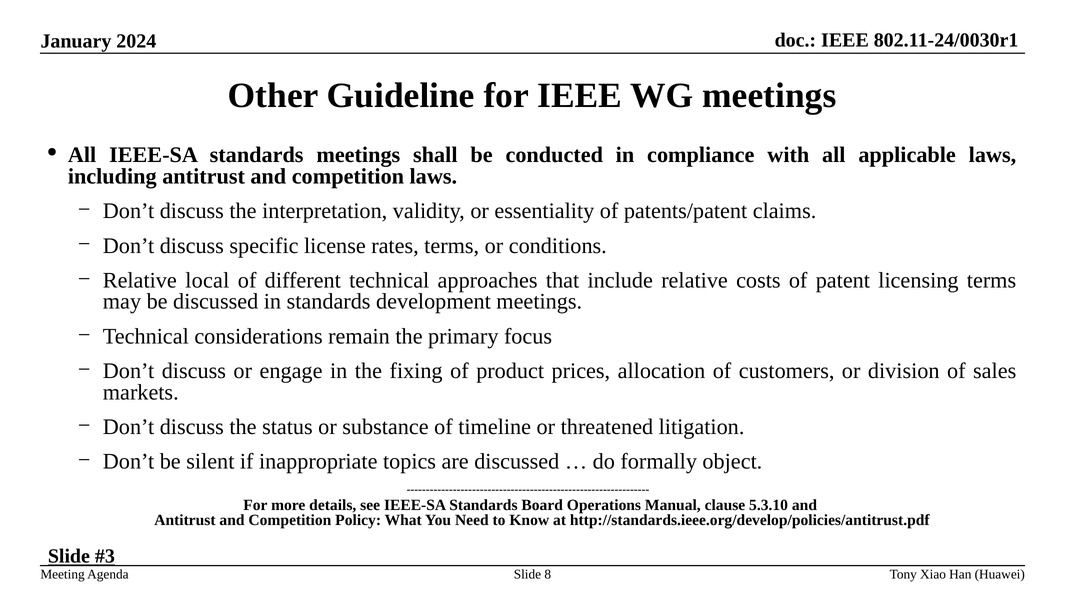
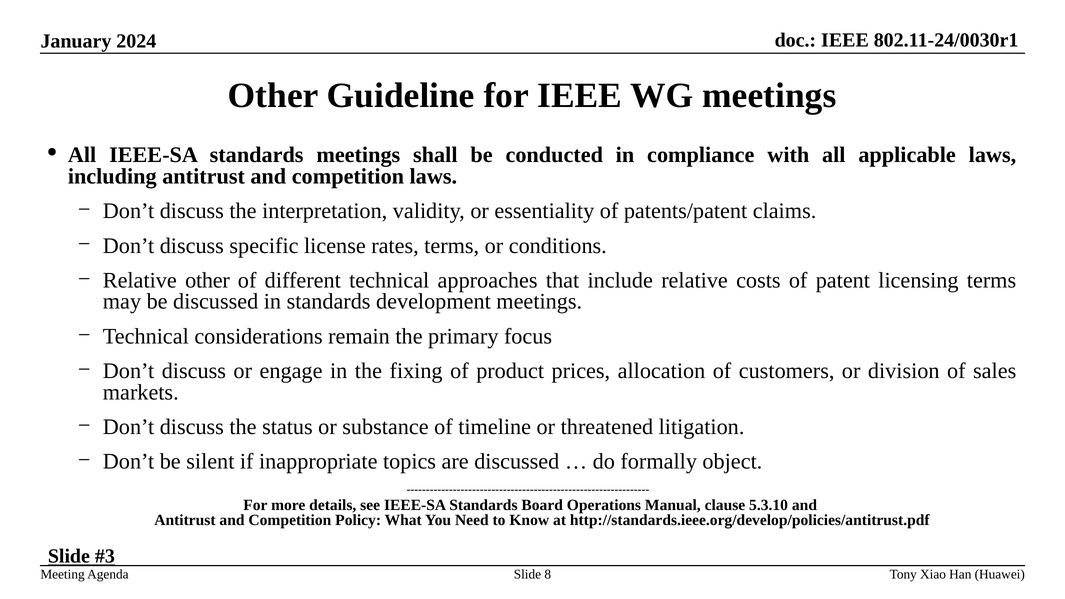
Relative local: local -> other
